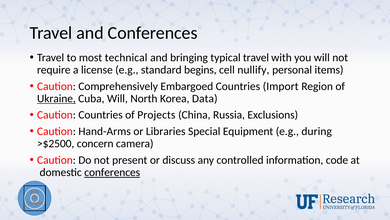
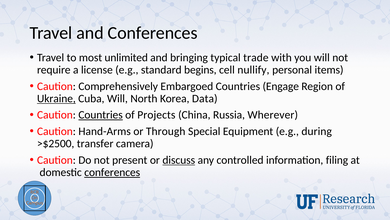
technical: technical -> unlimited
typical travel: travel -> trade
Import: Import -> Engage
Countries at (101, 115) underline: none -> present
Exclusions: Exclusions -> Wherever
Libraries: Libraries -> Through
concern: concern -> transfer
discuss underline: none -> present
code: code -> filing
